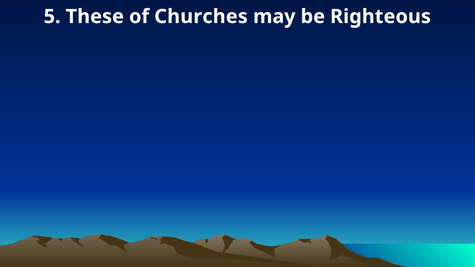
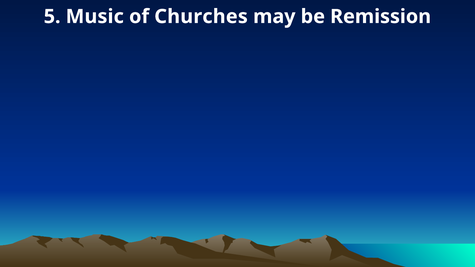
These: These -> Music
Righteous: Righteous -> Remission
